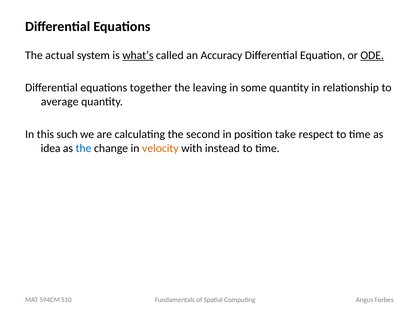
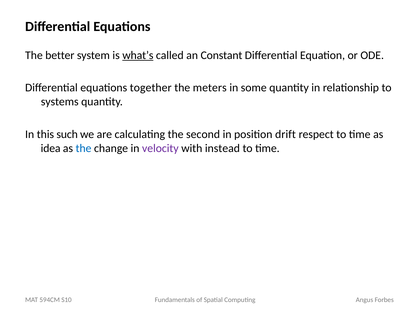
actual: actual -> better
Accuracy: Accuracy -> Constant
ODE underline: present -> none
leaving: leaving -> meters
average: average -> systems
take: take -> drift
velocity colour: orange -> purple
